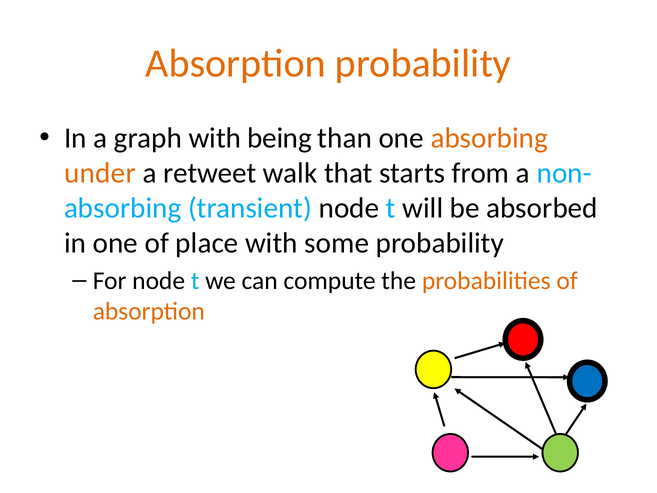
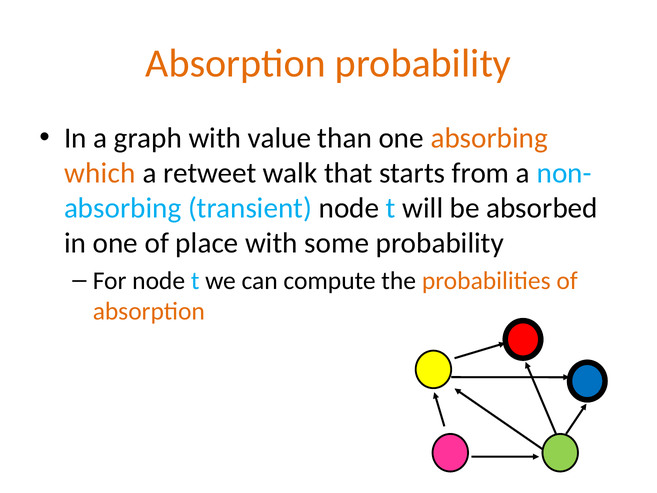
being: being -> value
under: under -> which
